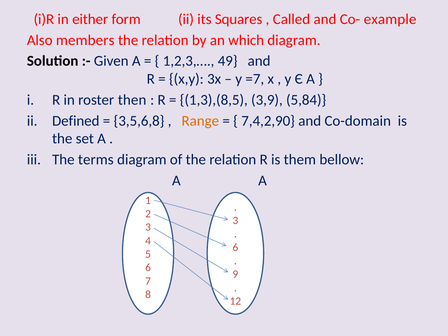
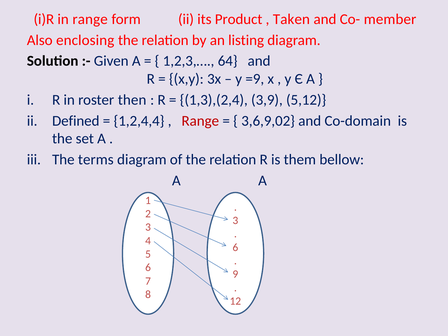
in either: either -> range
Squares: Squares -> Product
Called: Called -> Taken
example: example -> member
members: members -> enclosing
which: which -> listing
49: 49 -> 64
=7: =7 -> =9
1,3),(8,5: 1,3),(8,5 -> 1,3),(2,4
5,84: 5,84 -> 5,12
3,5,6,8: 3,5,6,8 -> 1,2,4,4
Range at (200, 121) colour: orange -> red
7,4,2,90: 7,4,2,90 -> 3,6,9,02
